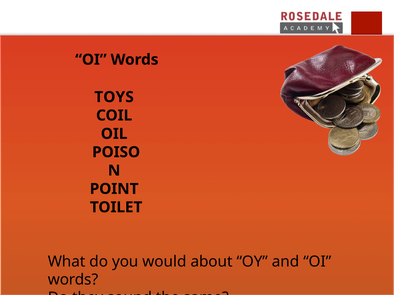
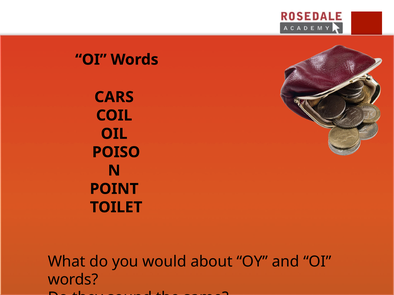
TOYS: TOYS -> CARS
